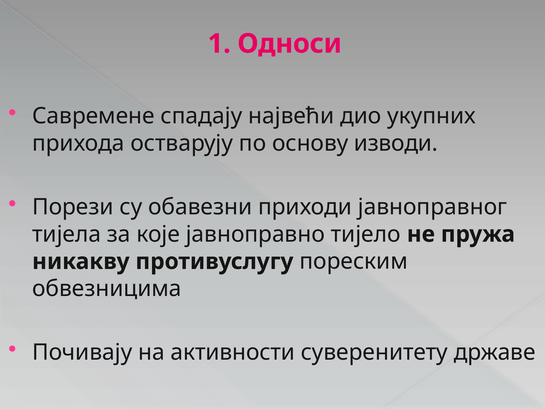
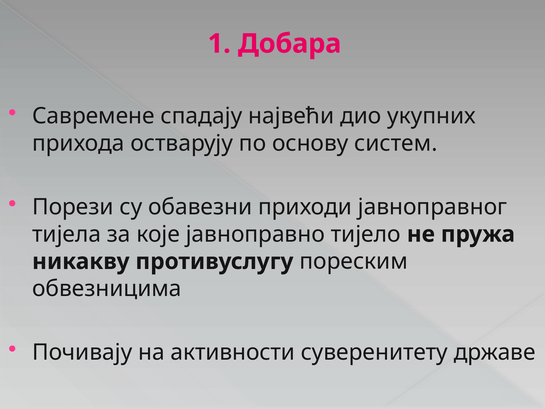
Односи: Односи -> Добара
изводи: изводи -> систем
